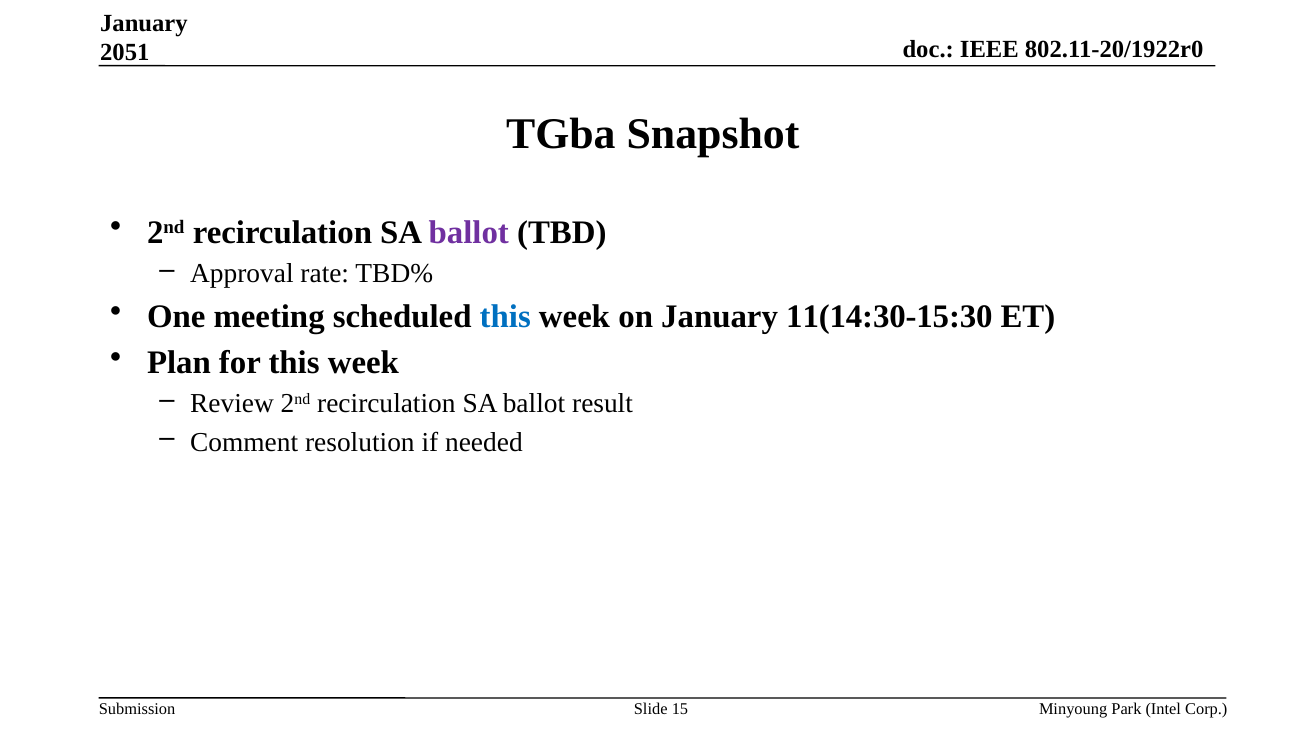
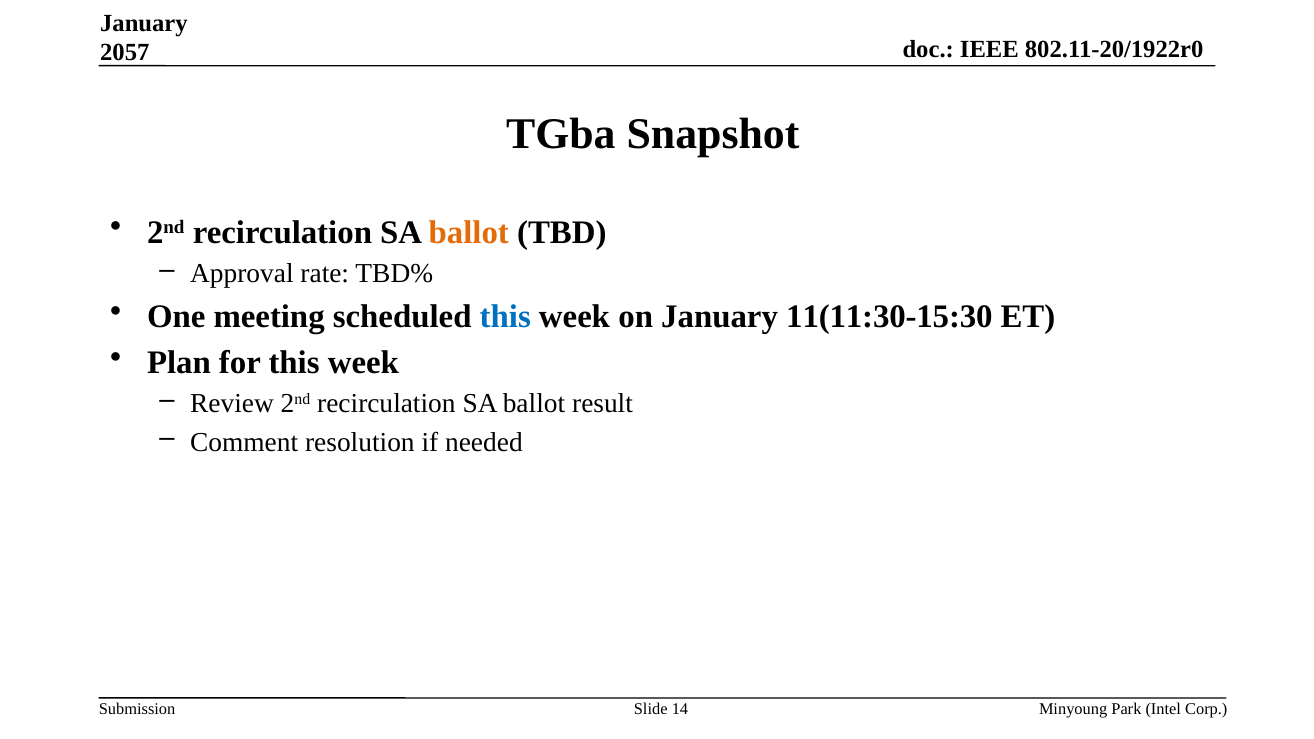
2051: 2051 -> 2057
ballot at (469, 232) colour: purple -> orange
11(14:30-15:30: 11(14:30-15:30 -> 11(11:30-15:30
15: 15 -> 14
